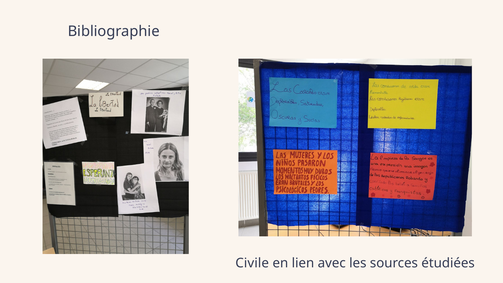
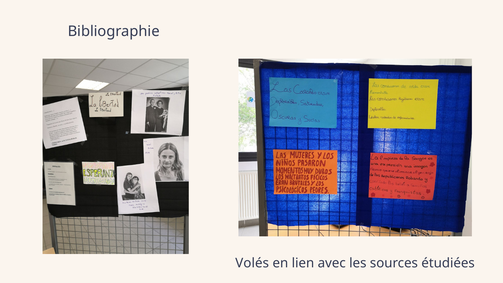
Civile: Civile -> Volés
